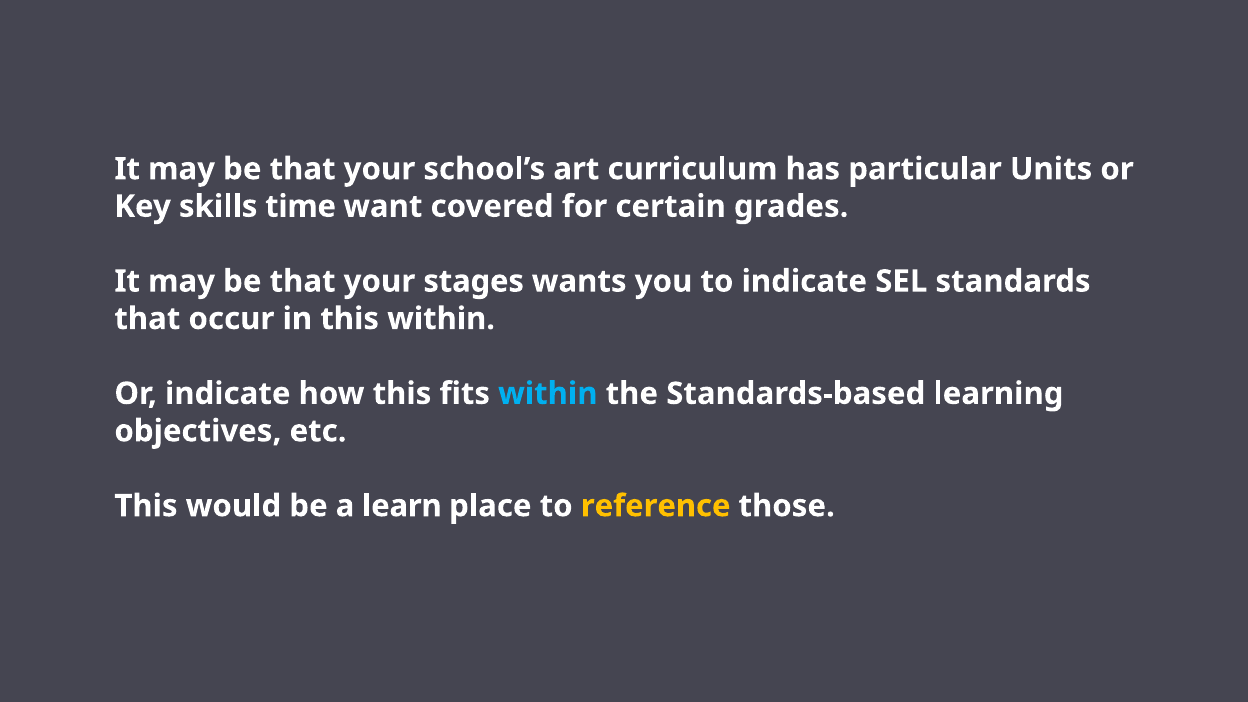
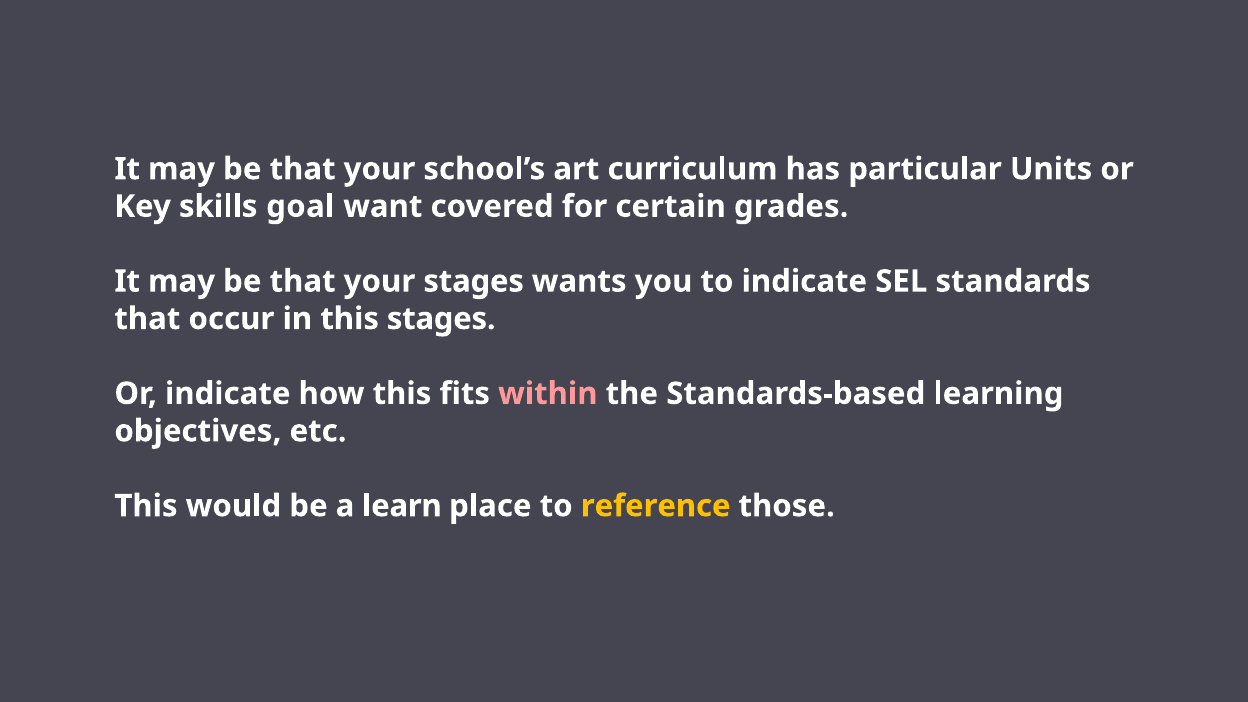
time: time -> goal
this within: within -> stages
within at (548, 394) colour: light blue -> pink
